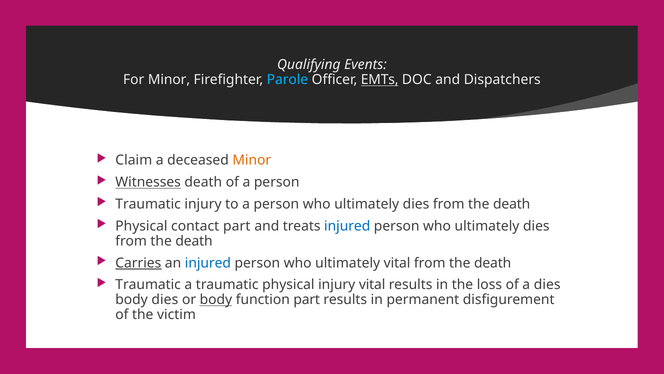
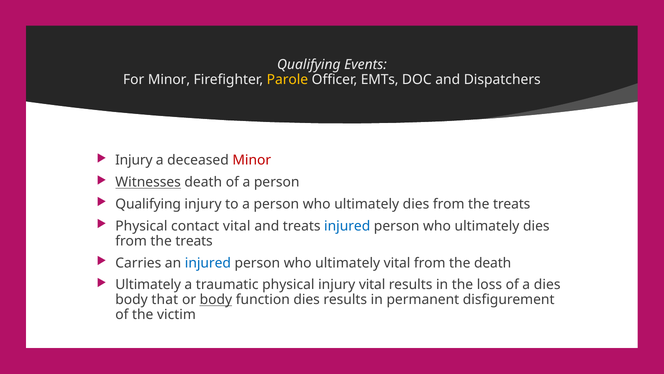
Parole colour: light blue -> yellow
EMTs underline: present -> none
Claim at (134, 160): Claim -> Injury
Minor at (252, 160) colour: orange -> red
Traumatic at (148, 204): Traumatic -> Qualifying
death at (512, 204): death -> treats
contact part: part -> vital
death at (194, 241): death -> treats
Carries underline: present -> none
Traumatic at (148, 284): Traumatic -> Ultimately
body dies: dies -> that
function part: part -> dies
